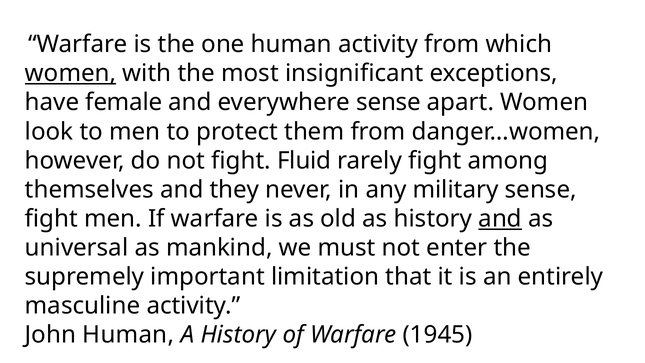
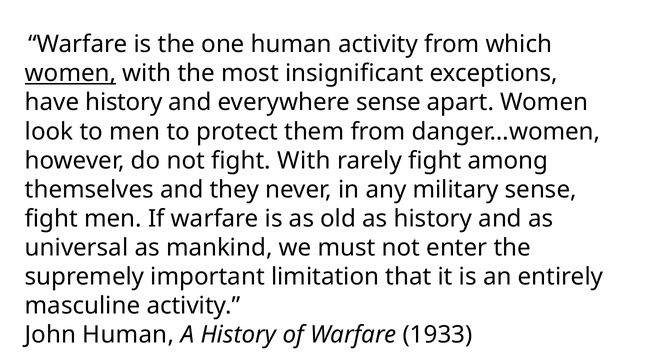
have female: female -> history
fight Fluid: Fluid -> With
and at (500, 219) underline: present -> none
1945: 1945 -> 1933
